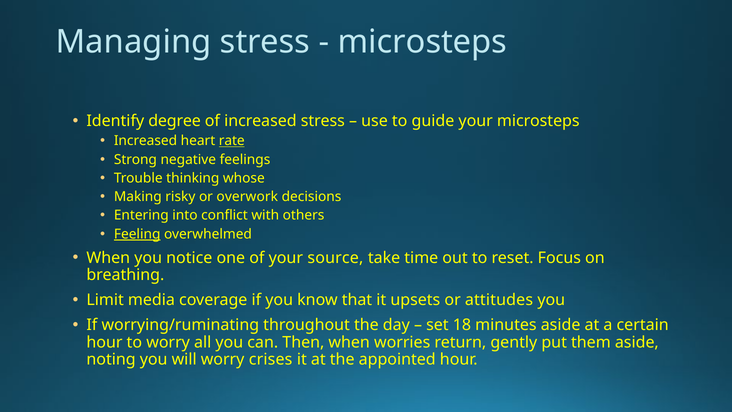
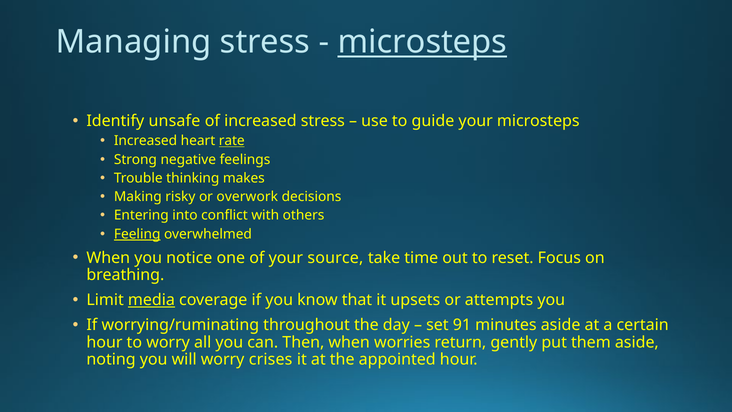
microsteps at (422, 42) underline: none -> present
degree: degree -> unsafe
whose: whose -> makes
media underline: none -> present
attitudes: attitudes -> attempts
18: 18 -> 91
